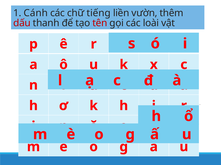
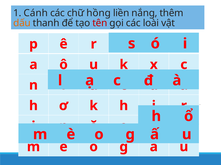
tiếng: tiếng -> hồng
vườn: vườn -> nắng
dấu colour: red -> orange
